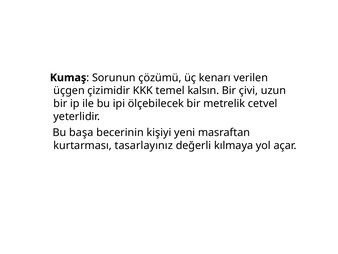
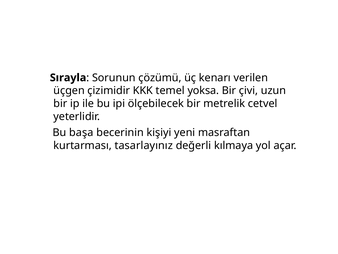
Kumaş: Kumaş -> Sırayla
kalsın: kalsın -> yoksa
